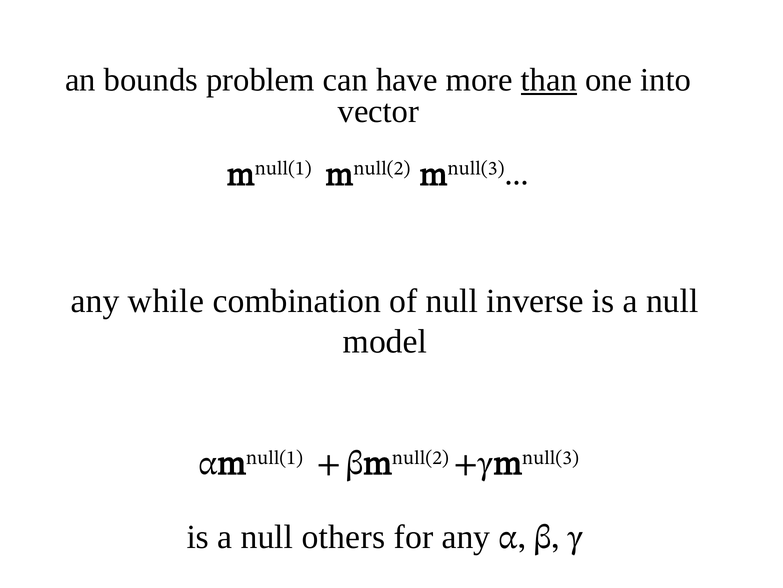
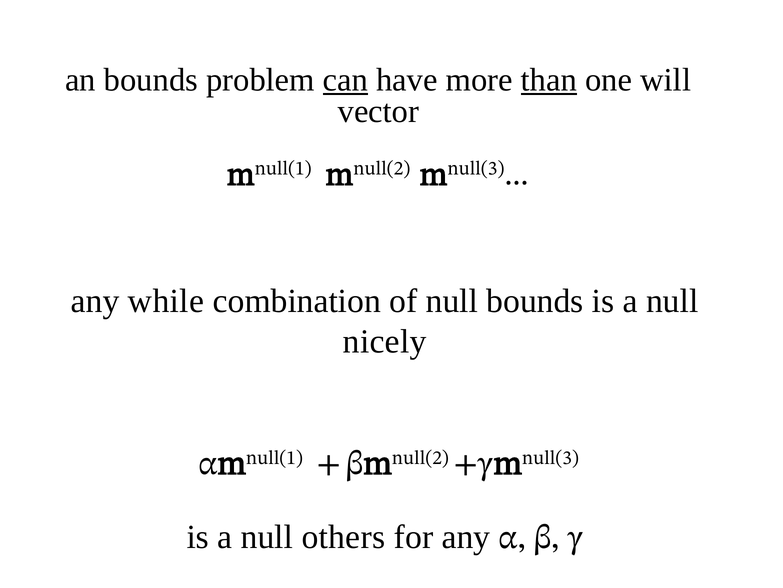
can underline: none -> present
into: into -> will
null inverse: inverse -> bounds
model: model -> nicely
